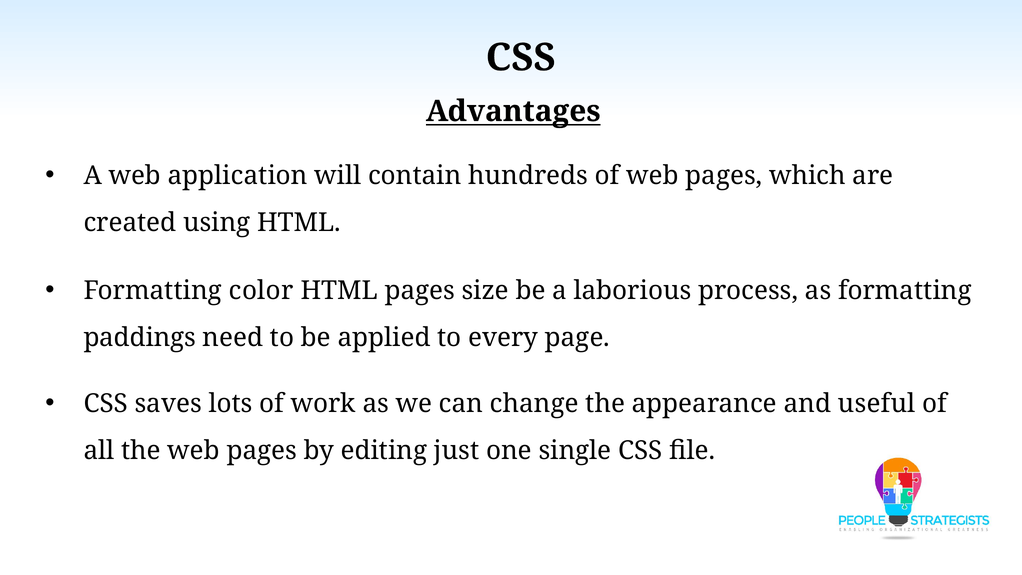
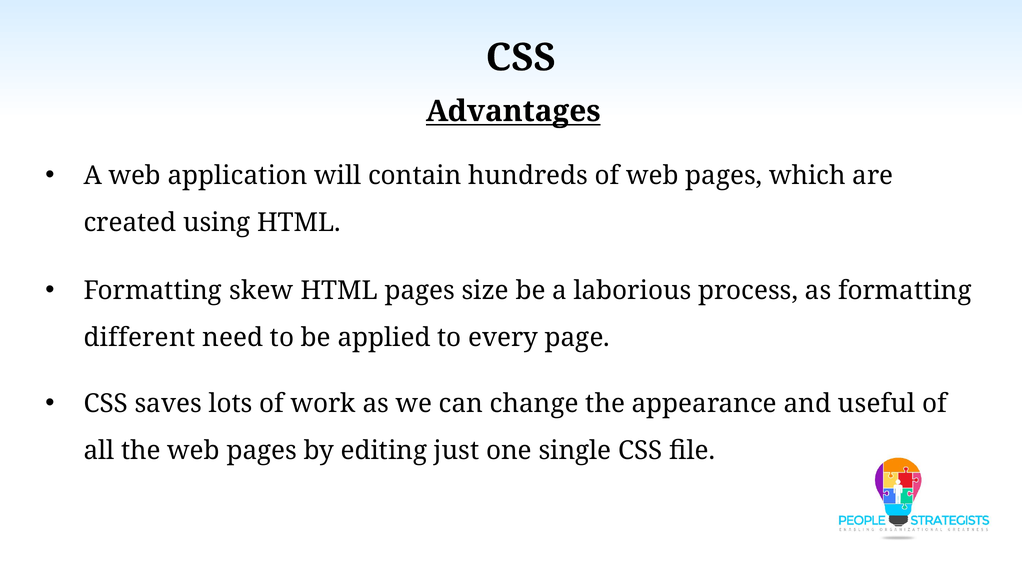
color: color -> skew
paddings: paddings -> different
